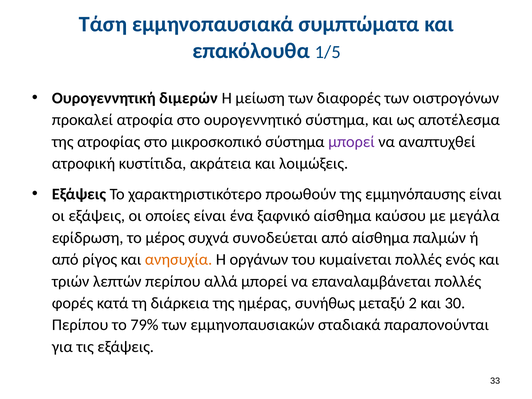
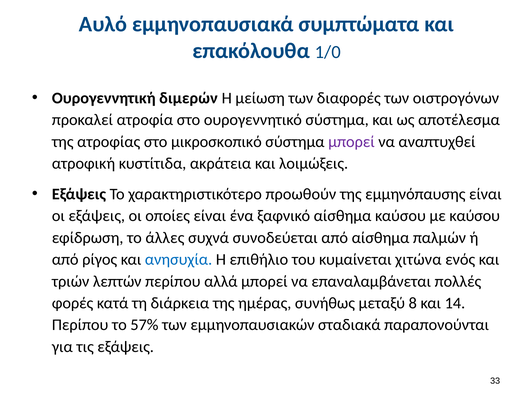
Τάση: Τάση -> Αυλό
1/5: 1/5 -> 1/0
με μεγάλα: μεγάλα -> καύσου
μέρος: μέρος -> άλλες
ανησυχία colour: orange -> blue
οργάνων: οργάνων -> επιθήλιο
κυμαίνεται πολλές: πολλές -> χιτώνα
2: 2 -> 8
30: 30 -> 14
79%: 79% -> 57%
